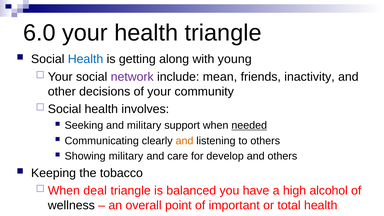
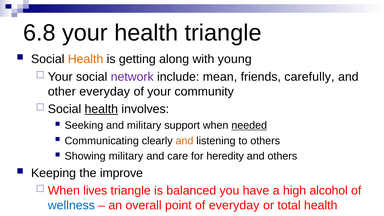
6.0: 6.0 -> 6.8
Health at (86, 59) colour: blue -> orange
inactivity: inactivity -> carefully
other decisions: decisions -> everyday
health at (101, 109) underline: none -> present
develop: develop -> heredity
tobacco: tobacco -> improve
deal: deal -> lives
wellness colour: black -> blue
of important: important -> everyday
